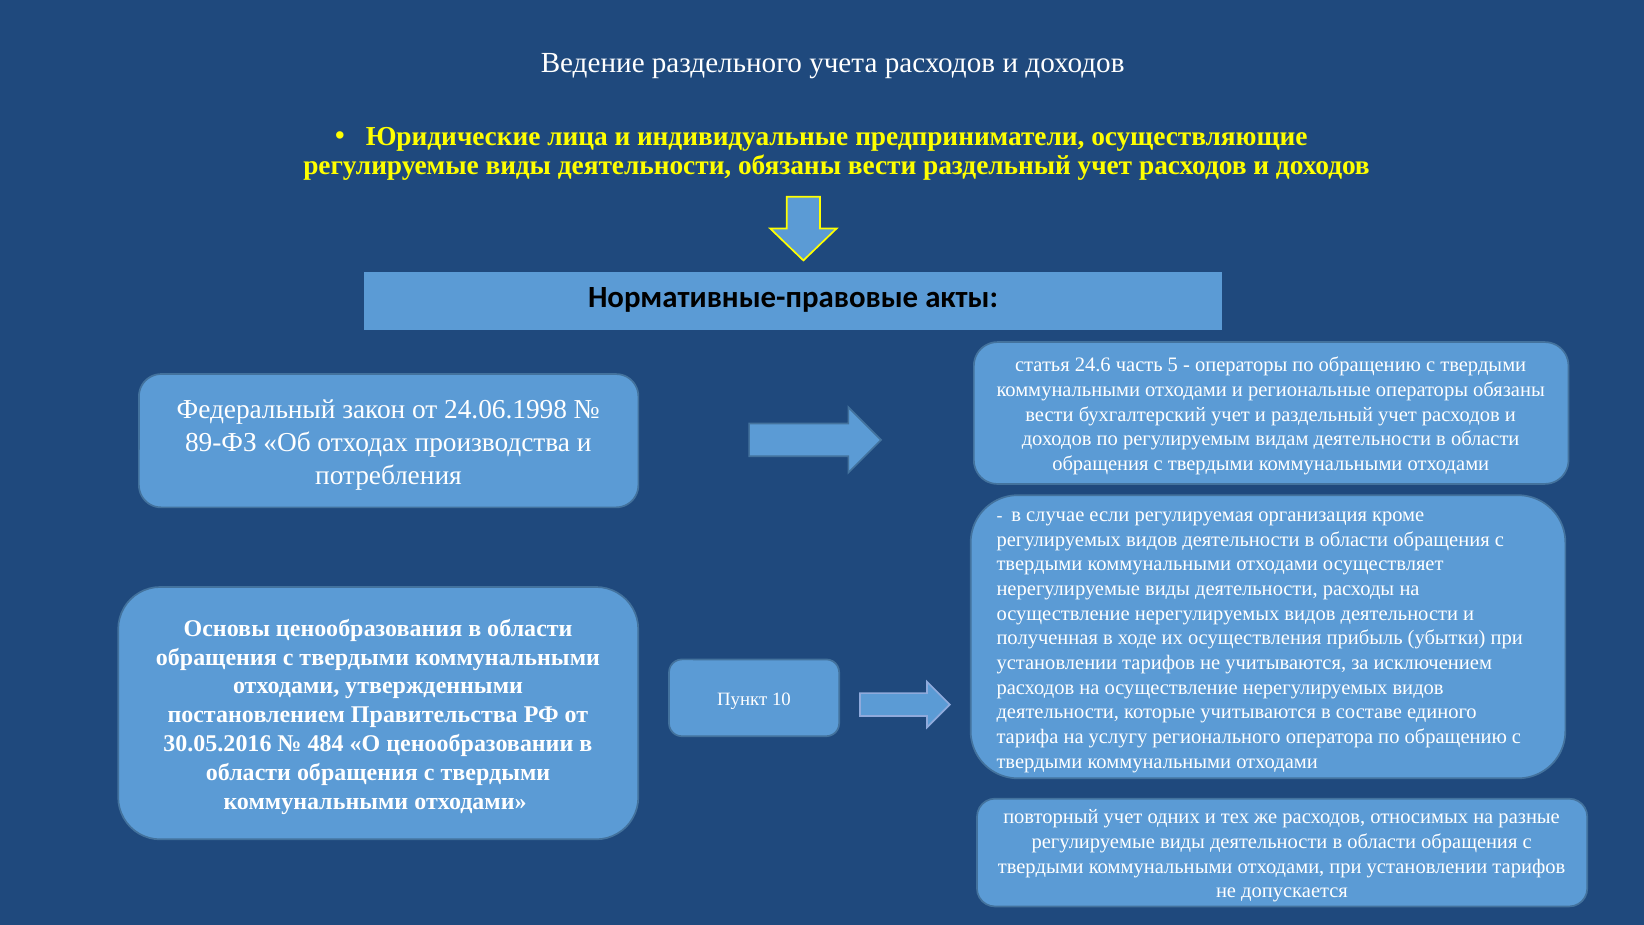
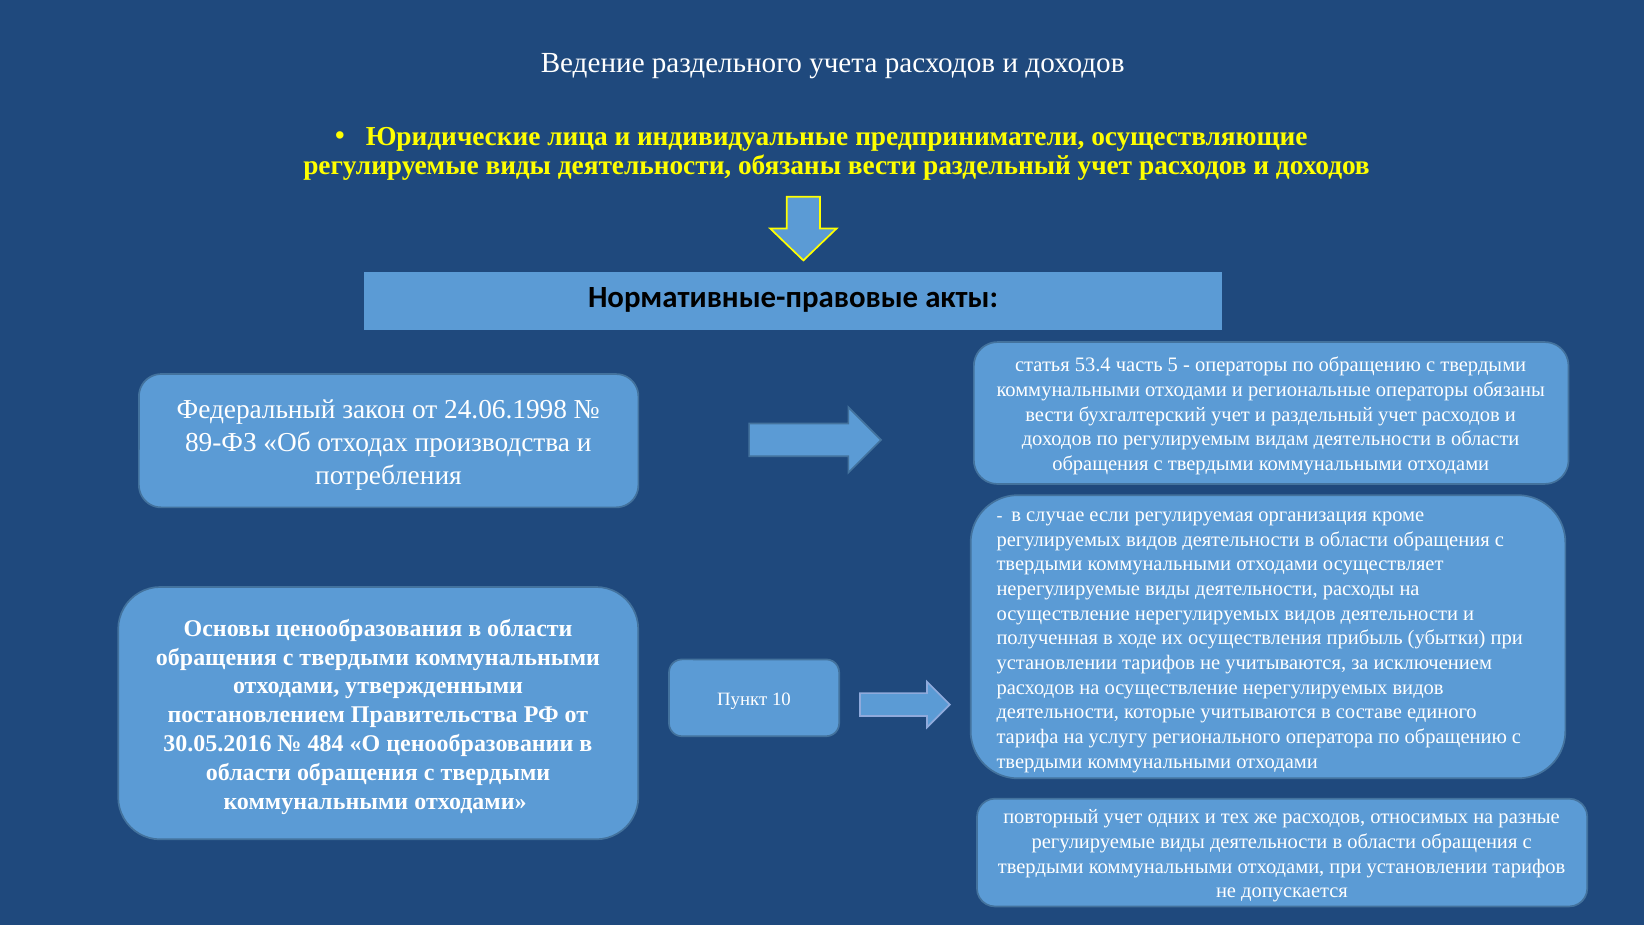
24.6: 24.6 -> 53.4
